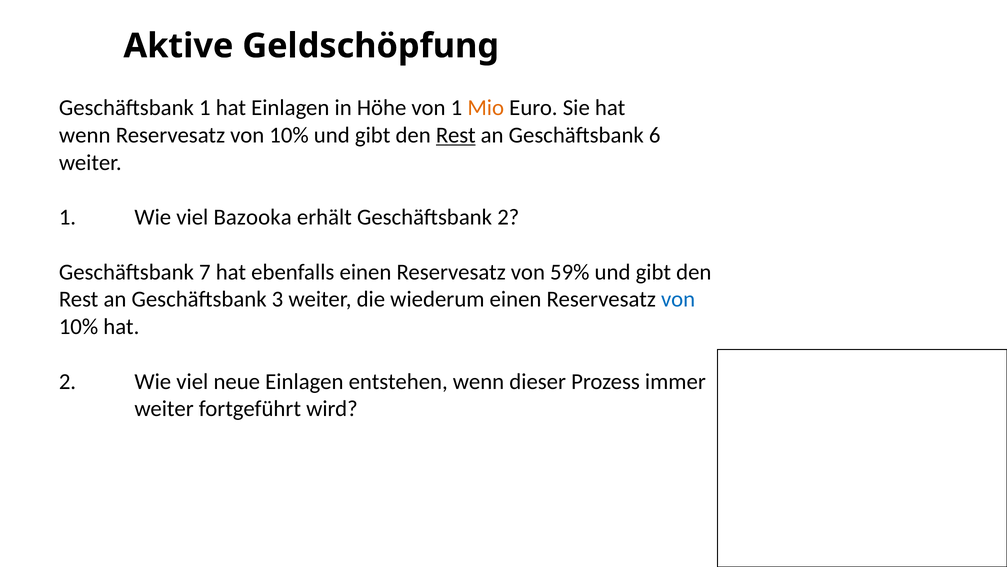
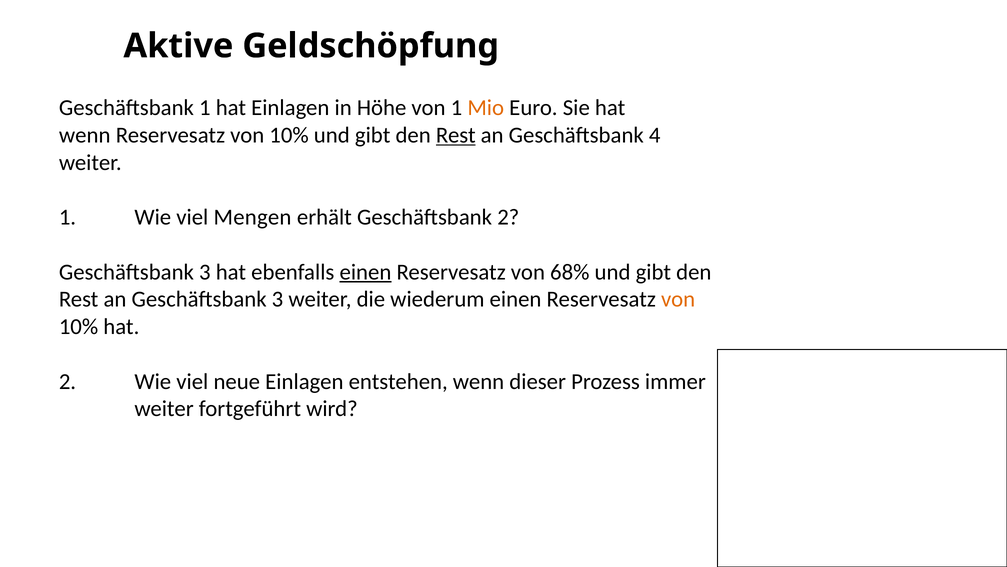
6: 6 -> 4
Bazooka: Bazooka -> Mengen
7 at (205, 272): 7 -> 3
einen at (365, 272) underline: none -> present
59%: 59% -> 68%
von at (678, 299) colour: blue -> orange
